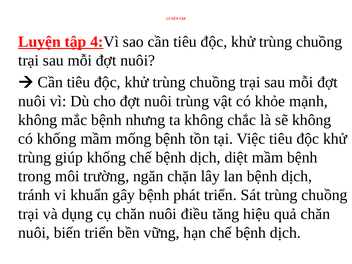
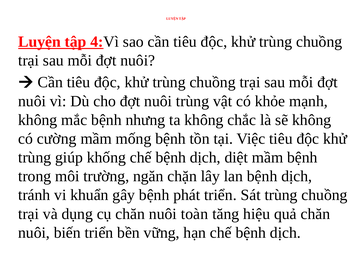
có khống: khống -> cường
điều: điều -> toàn
